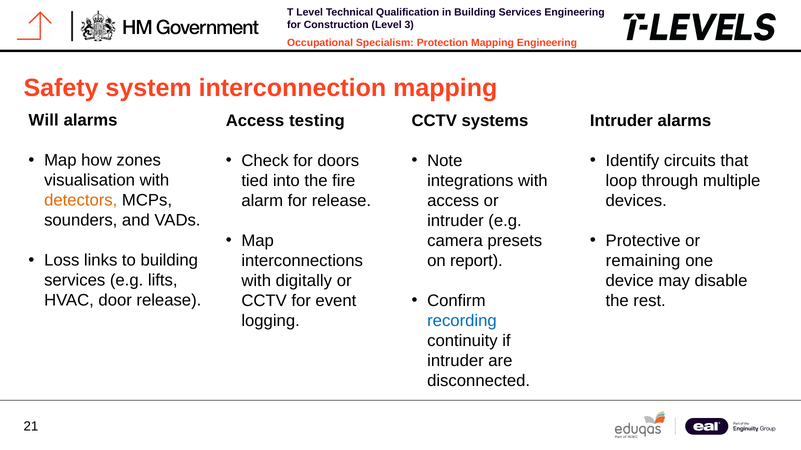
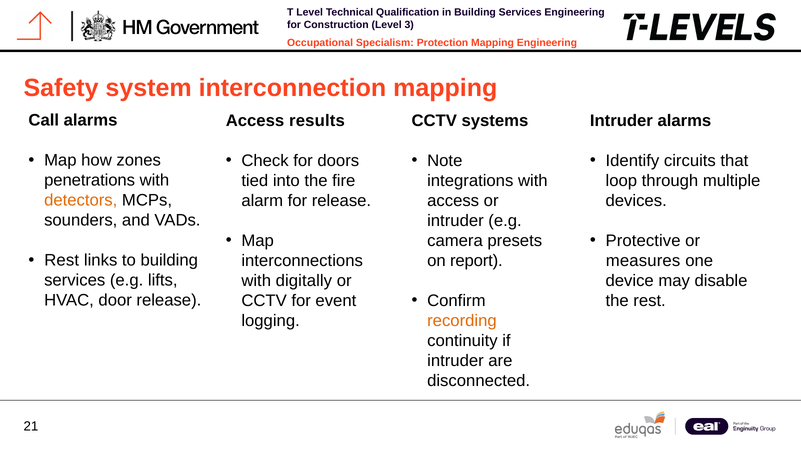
Will: Will -> Call
testing: testing -> results
visualisation: visualisation -> penetrations
Loss at (62, 261): Loss -> Rest
remaining: remaining -> measures
recording colour: blue -> orange
